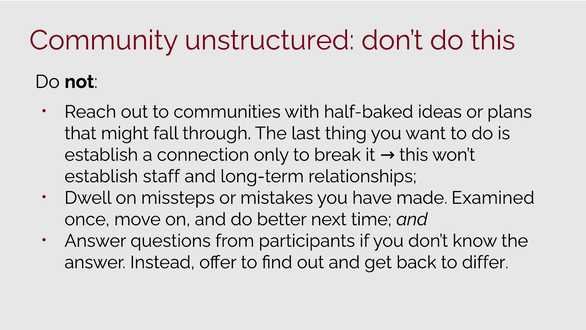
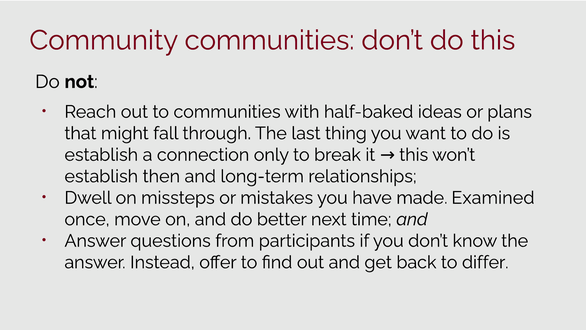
Community unstructured: unstructured -> communities
staff: staff -> then
